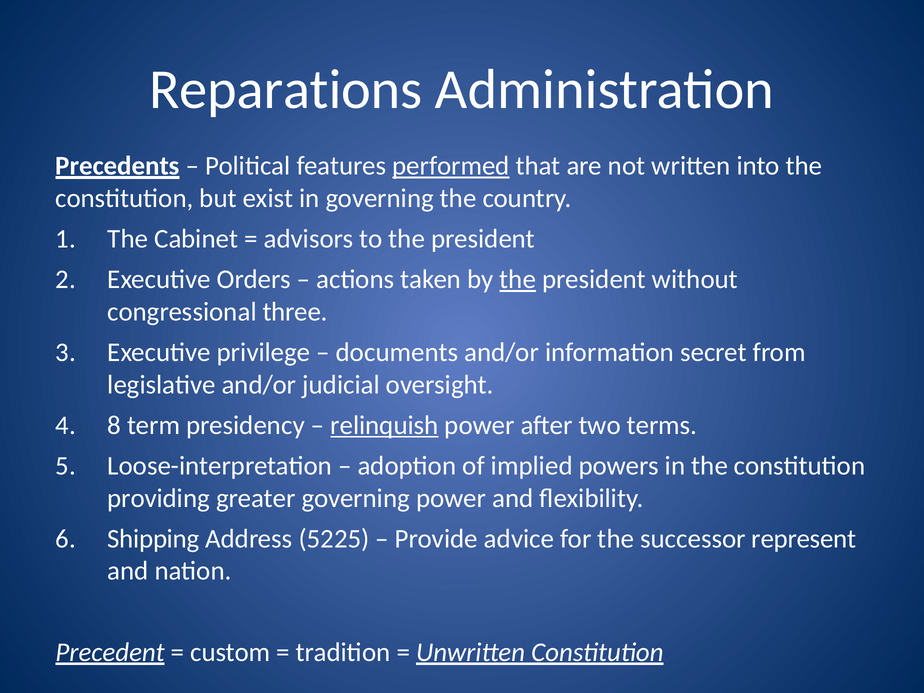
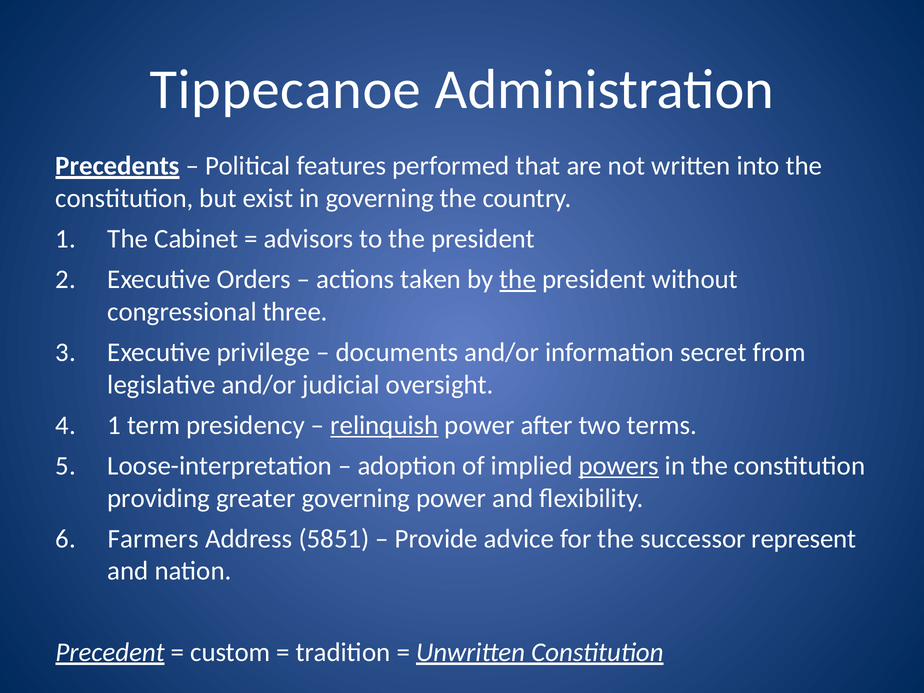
Reparations: Reparations -> Tippecanoe
performed underline: present -> none
8 at (114, 425): 8 -> 1
powers underline: none -> present
Shipping: Shipping -> Farmers
5225: 5225 -> 5851
